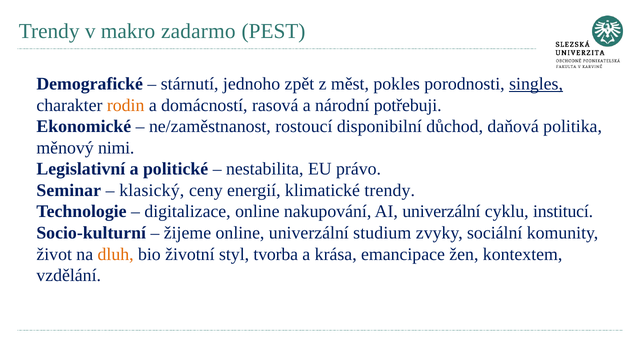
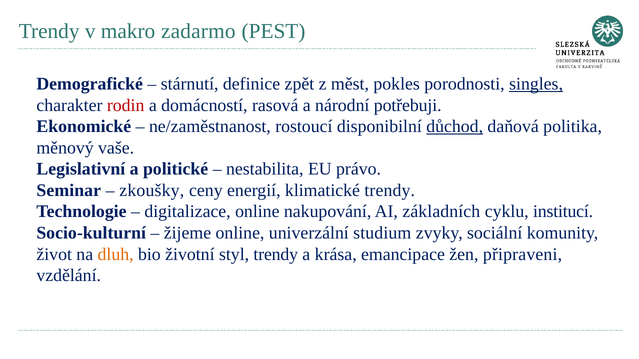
jednoho: jednoho -> definice
rodin colour: orange -> red
důchod underline: none -> present
nimi: nimi -> vaše
klasický: klasický -> zkoušky
AI univerzální: univerzální -> základních
styl tvorba: tvorba -> trendy
kontextem: kontextem -> připraveni
